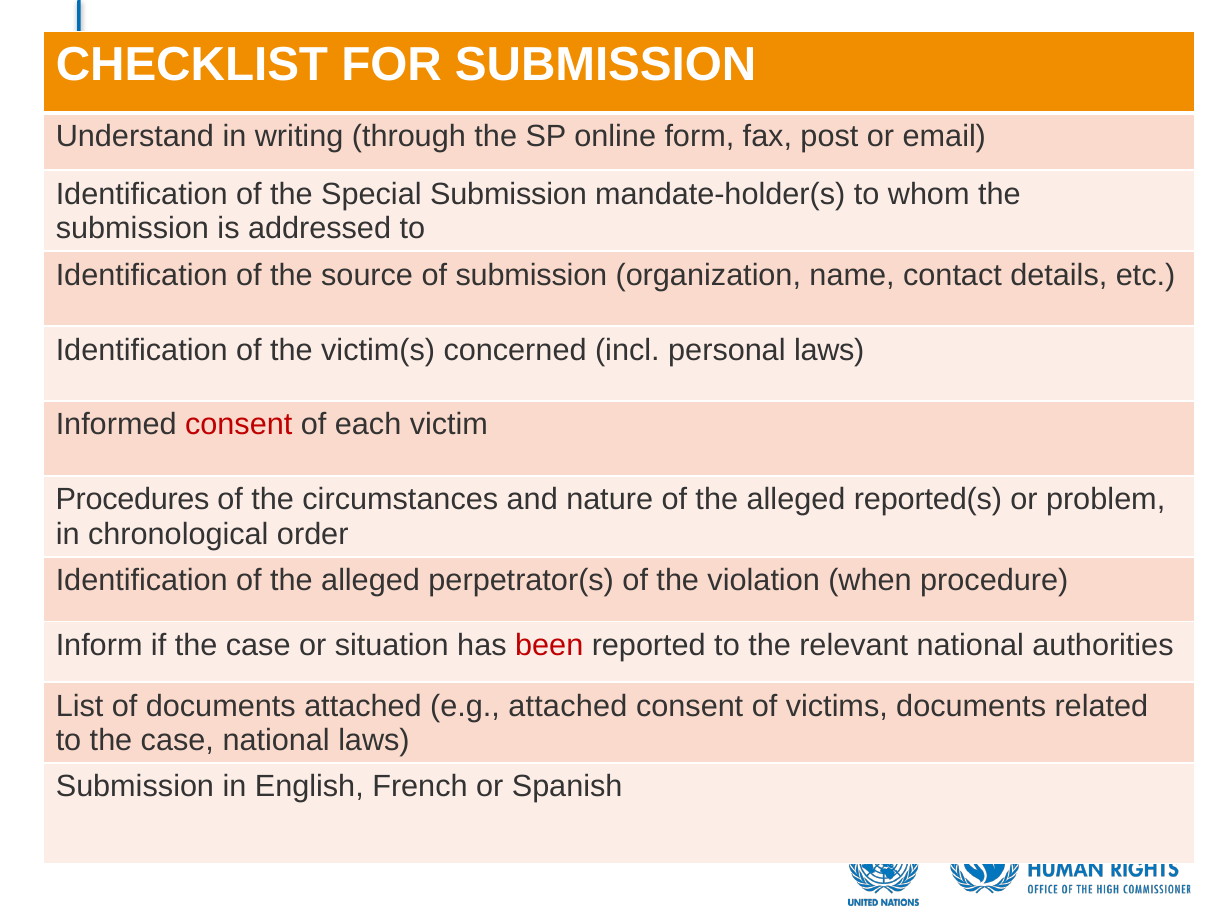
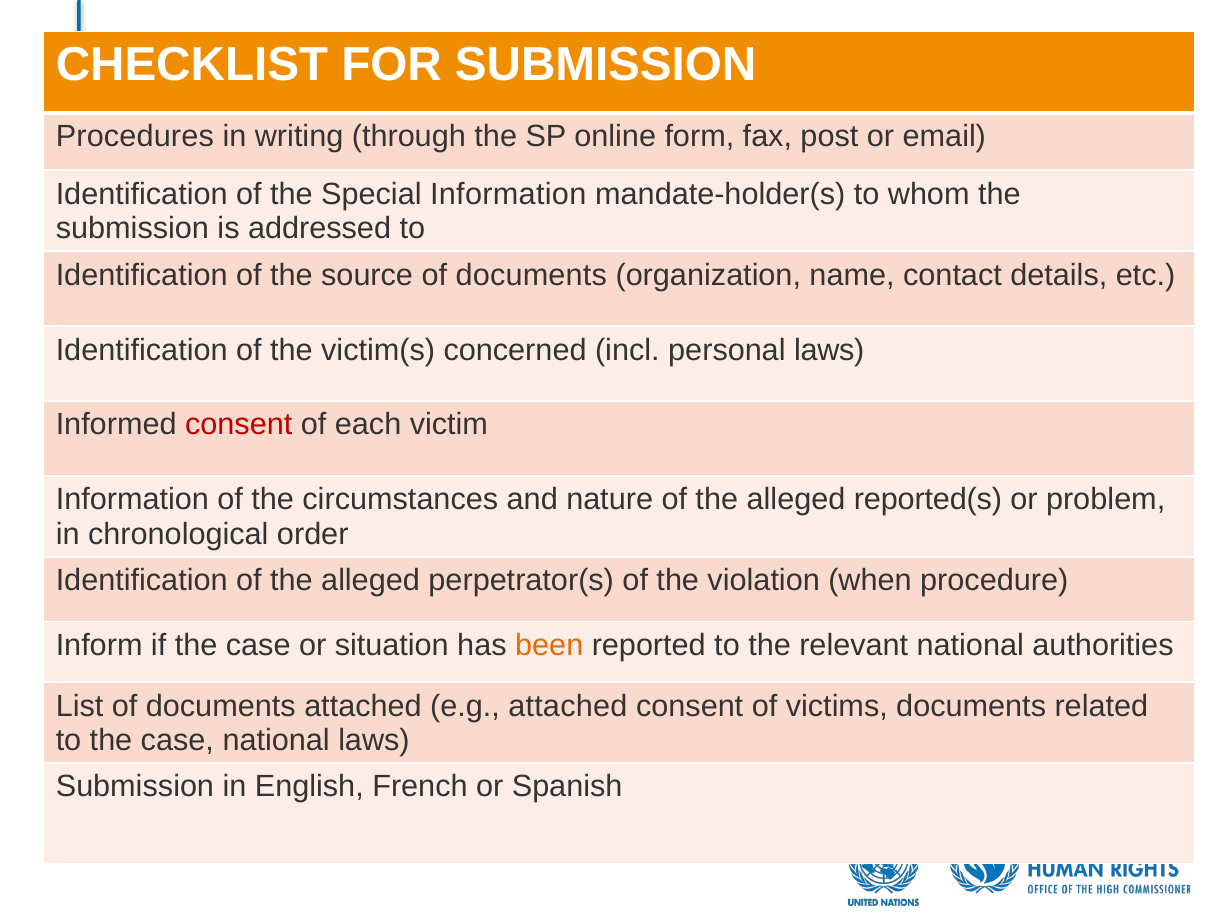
Understand: Understand -> Procedures
Special Submission: Submission -> Information
source of submission: submission -> documents
Procedures at (133, 499): Procedures -> Information
been colour: red -> orange
